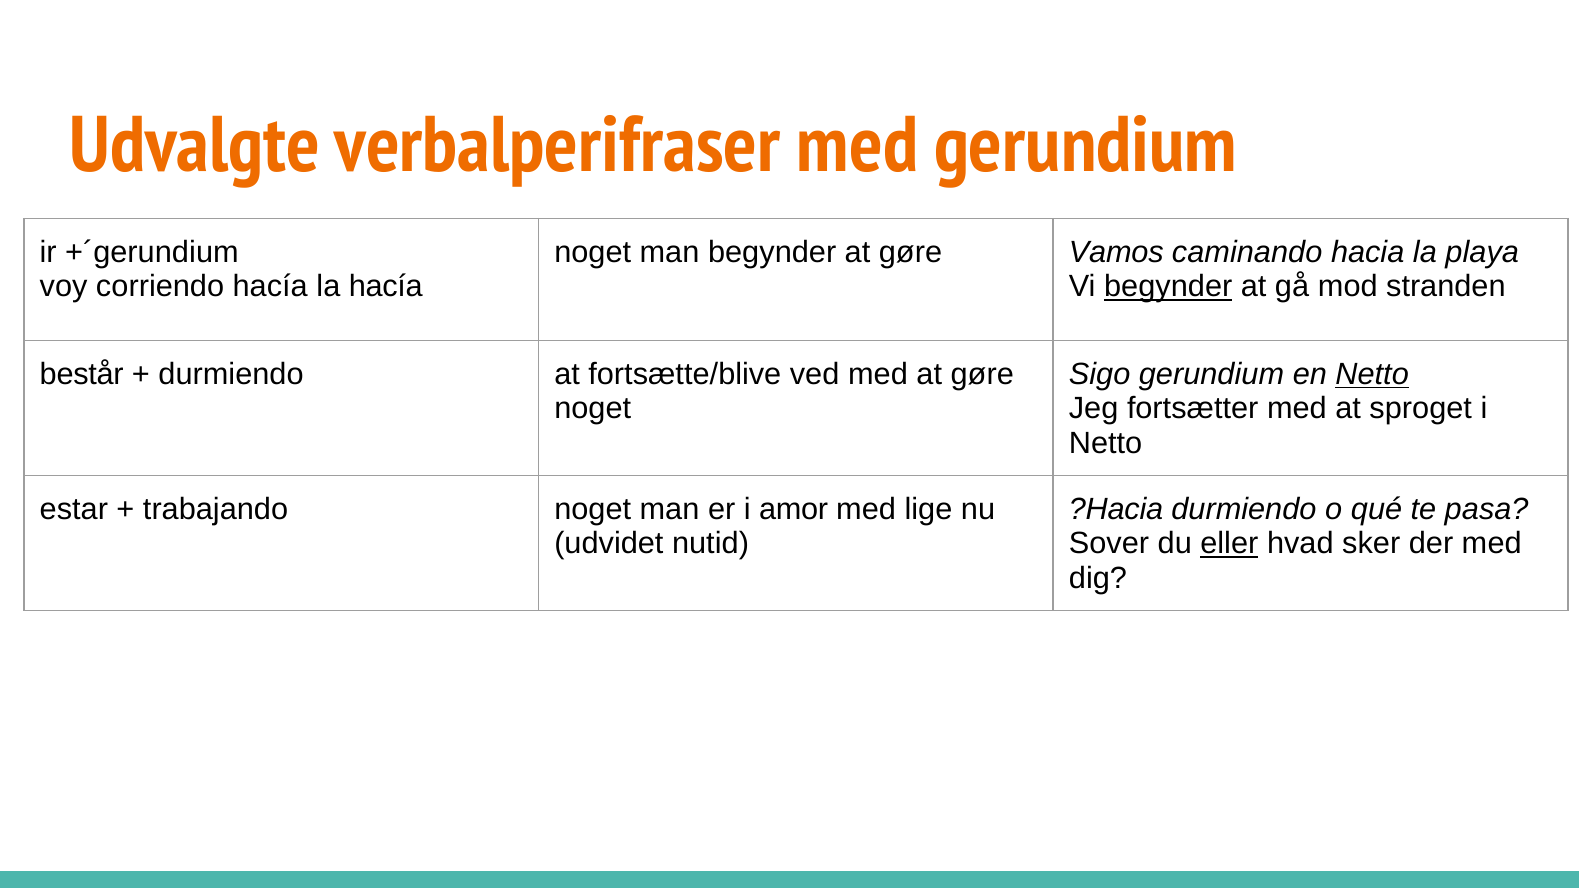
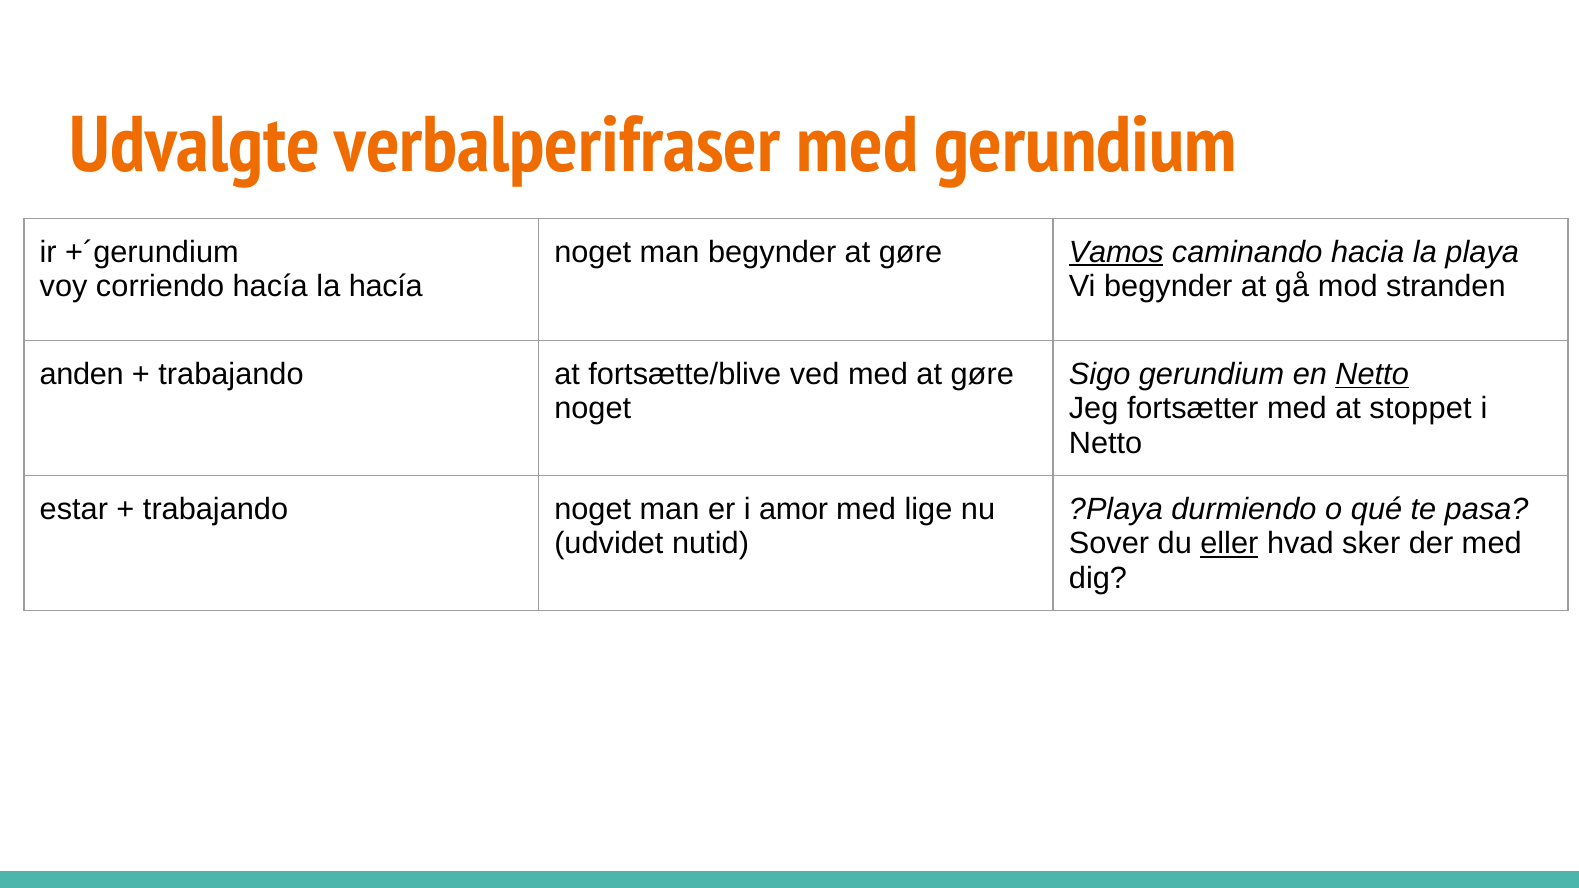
Vamos underline: none -> present
begynder at (1168, 287) underline: present -> none
består: består -> anden
durmiendo at (231, 374): durmiendo -> trabajando
sproget: sproget -> stoppet
?Hacia: ?Hacia -> ?Playa
